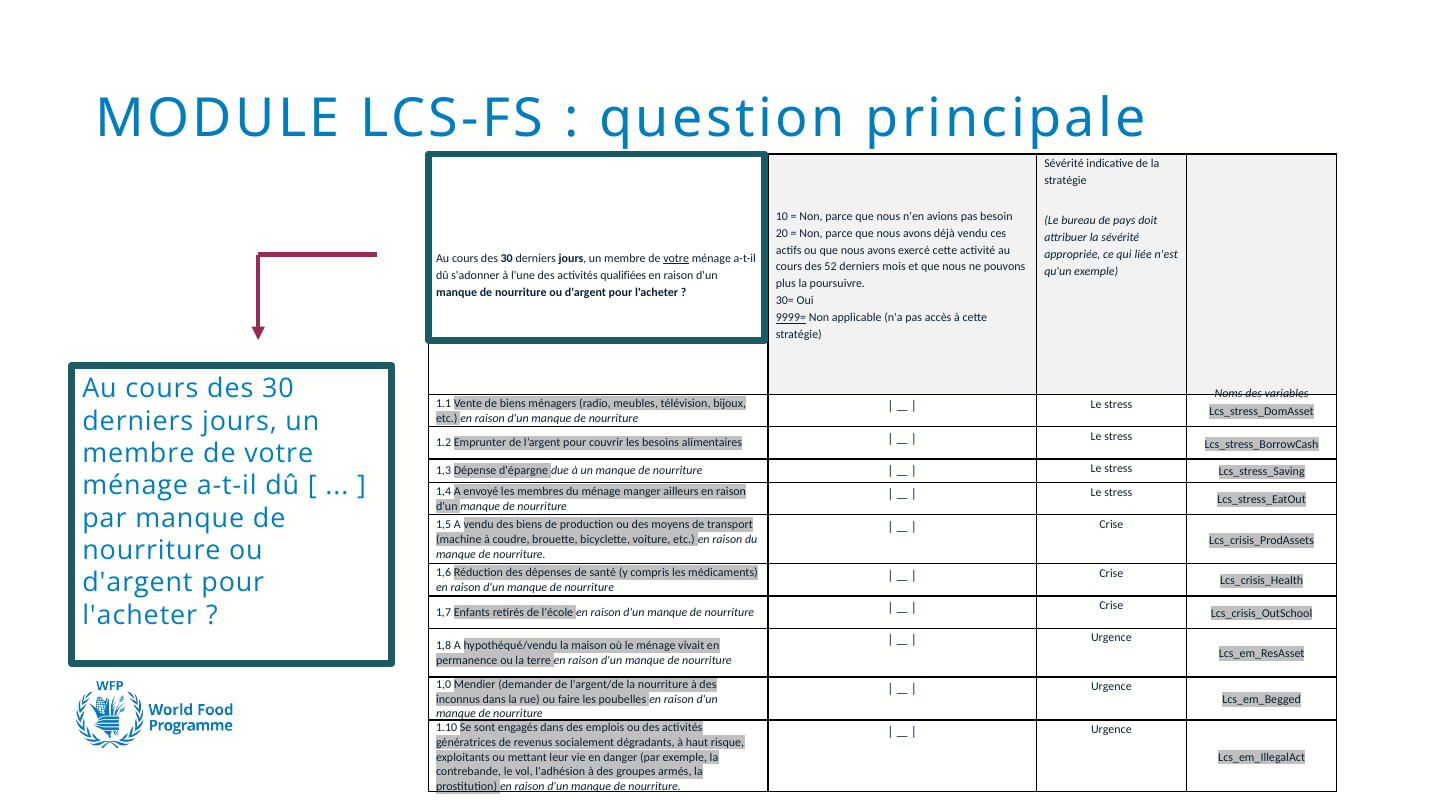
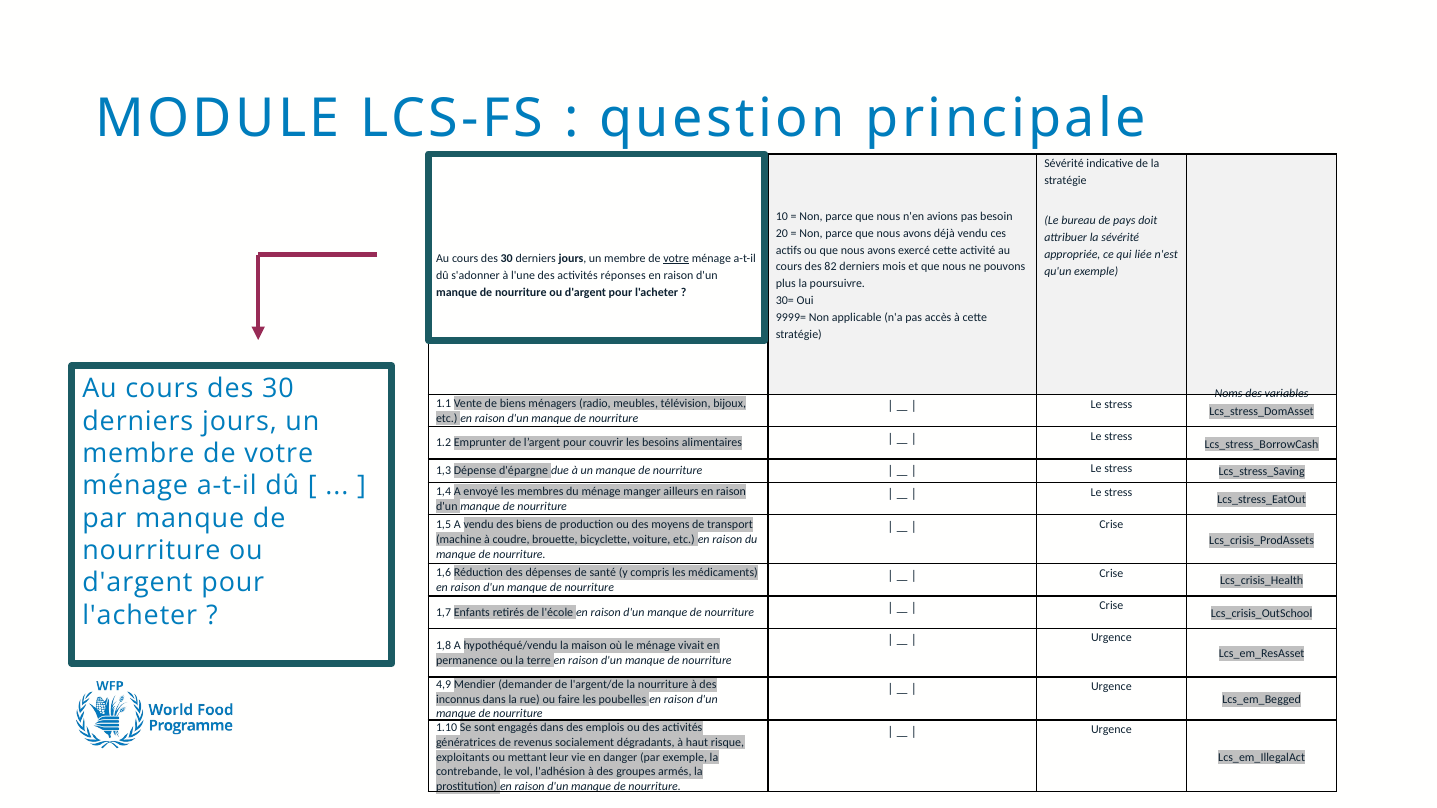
52: 52 -> 82
qualifiées: qualifiées -> réponses
9999= underline: present -> none
1,0: 1,0 -> 4,9
